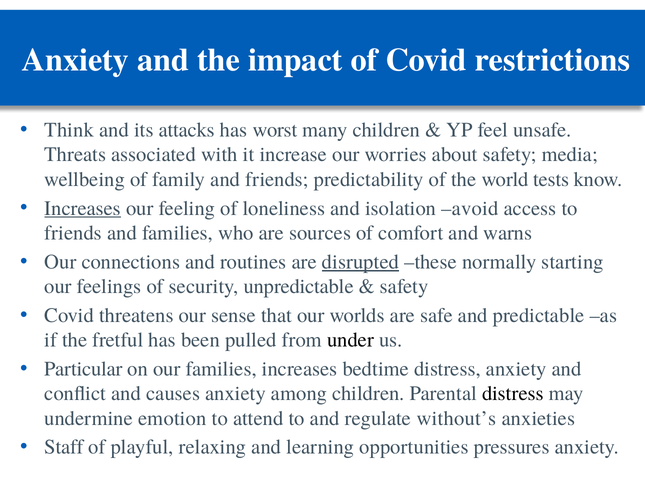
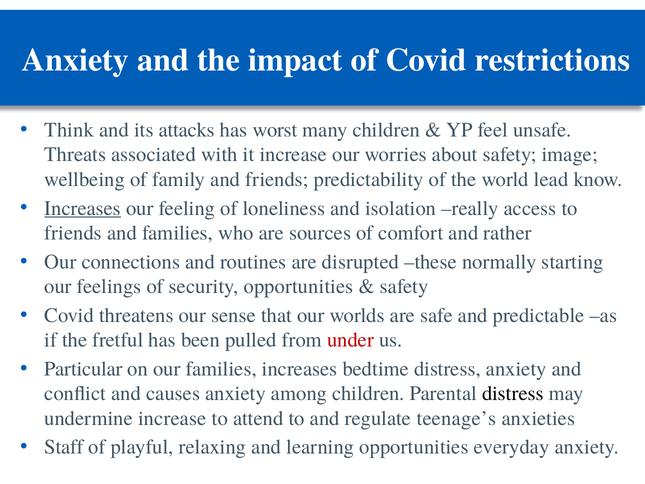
media: media -> image
tests: tests -> lead
avoid: avoid -> really
warns: warns -> rather
disrupted underline: present -> none
security unpredictable: unpredictable -> opportunities
under colour: black -> red
undermine emotion: emotion -> increase
without’s: without’s -> teenage’s
pressures: pressures -> everyday
